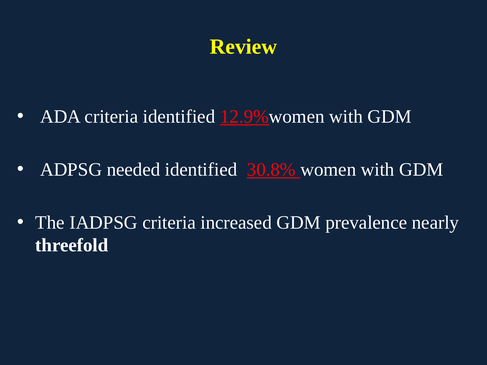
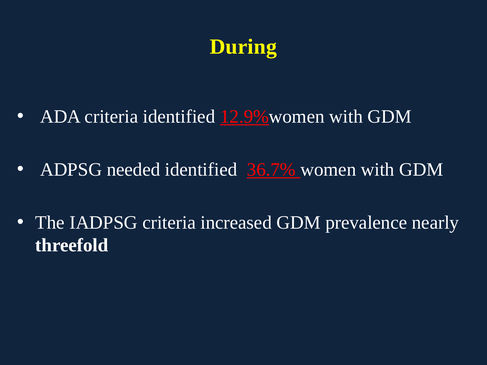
Review: Review -> During
30.8%: 30.8% -> 36.7%
